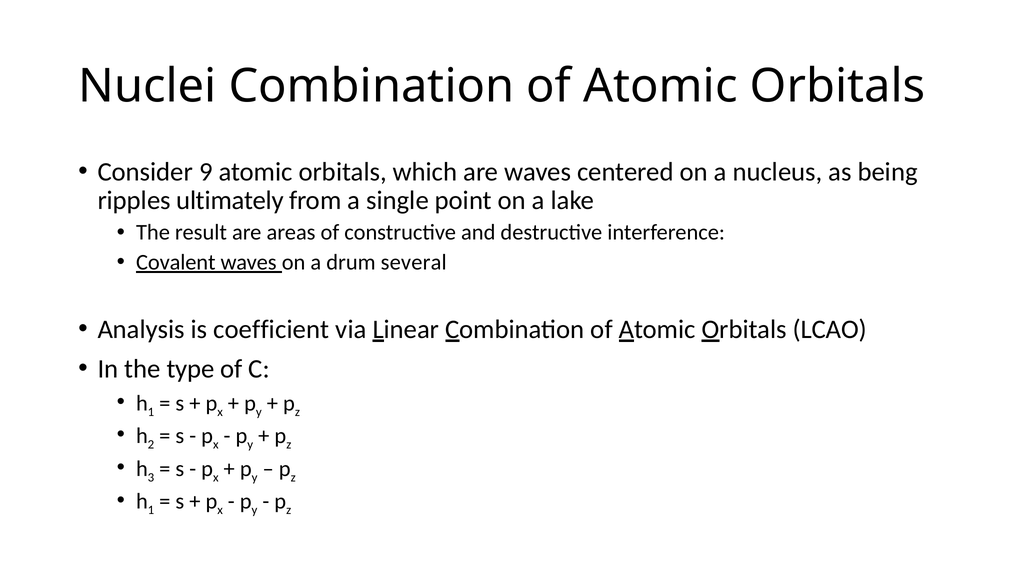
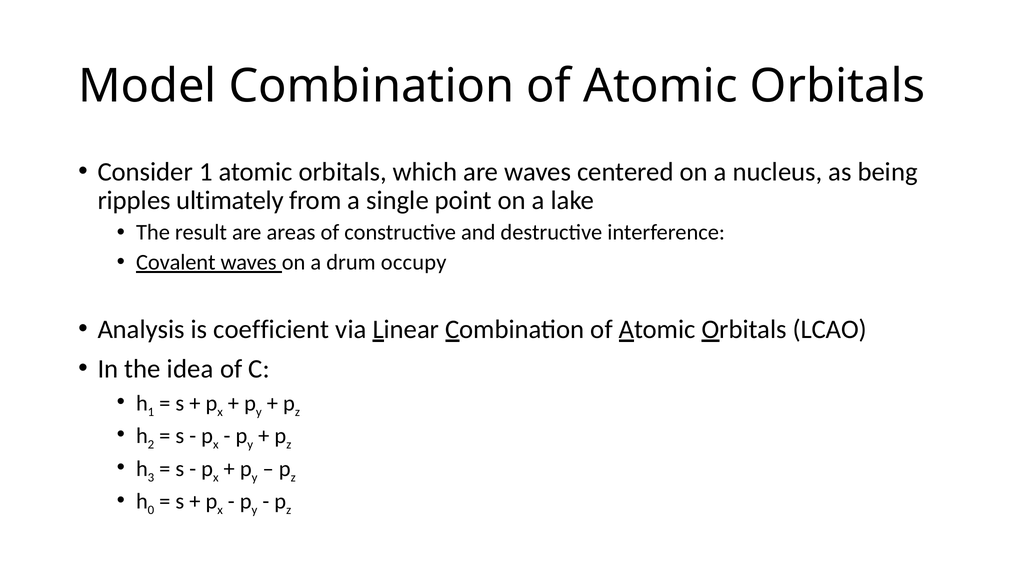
Nuclei: Nuclei -> Model
Consider 9: 9 -> 1
several: several -> occupy
type: type -> idea
1 at (151, 511): 1 -> 0
